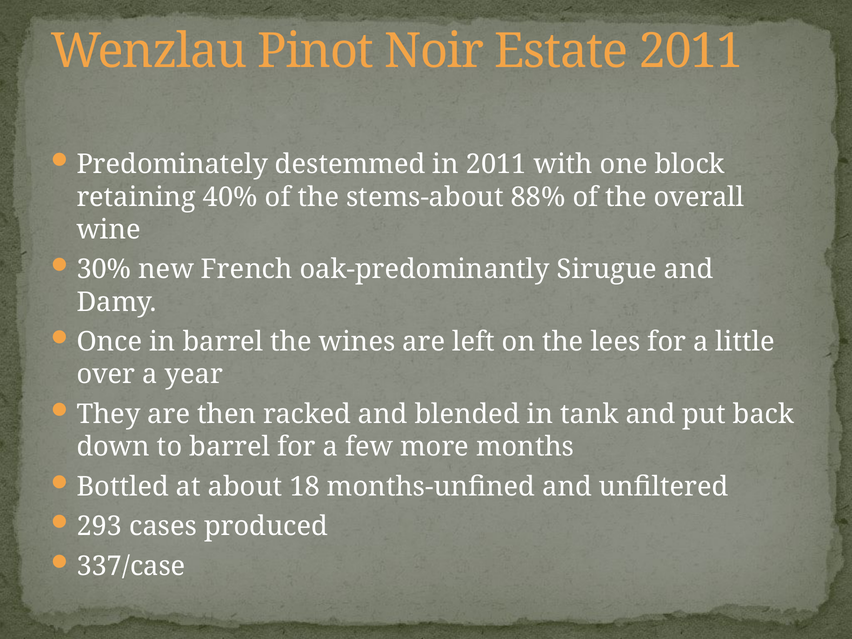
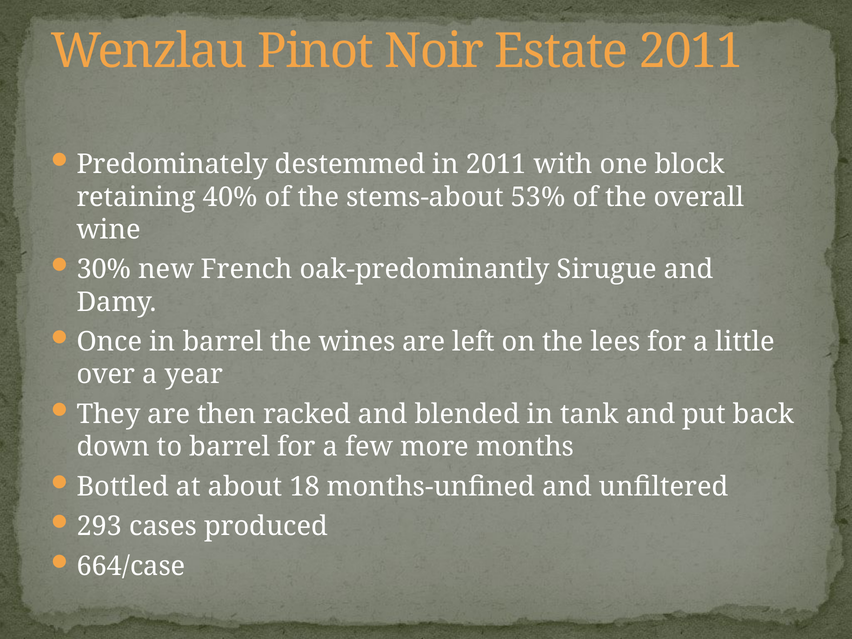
88%: 88% -> 53%
337/case: 337/case -> 664/case
